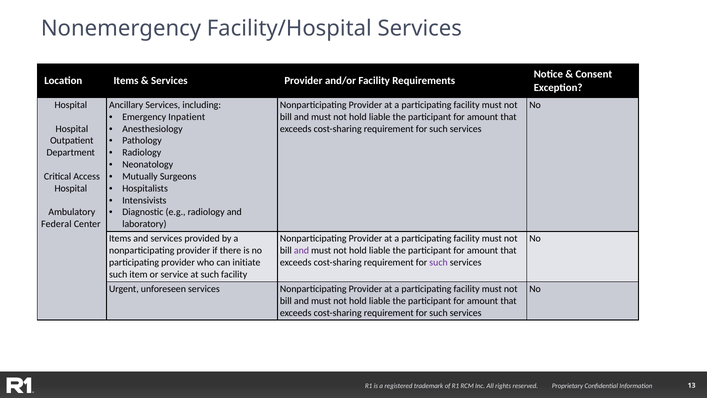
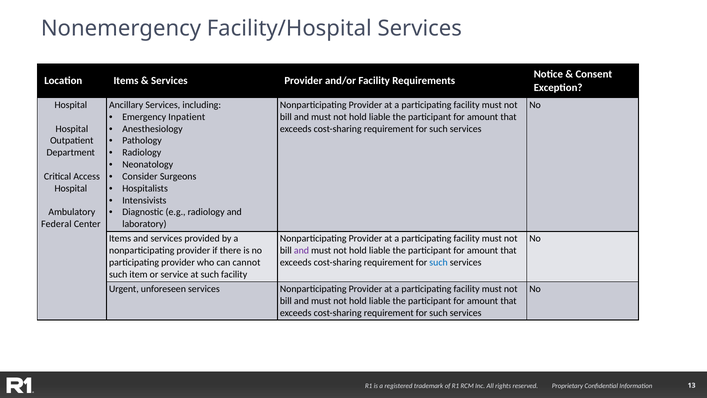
Mutually: Mutually -> Consider
initiate: initiate -> cannot
such at (439, 262) colour: purple -> blue
